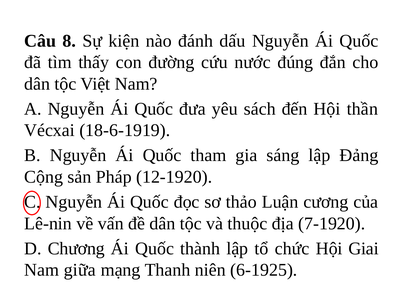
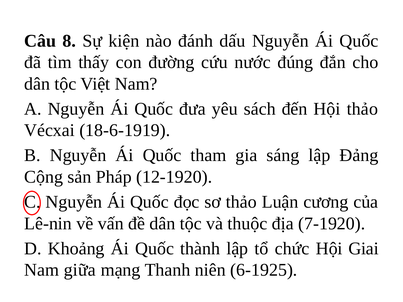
Hội thần: thần -> thảo
Chương: Chương -> Khoảng
